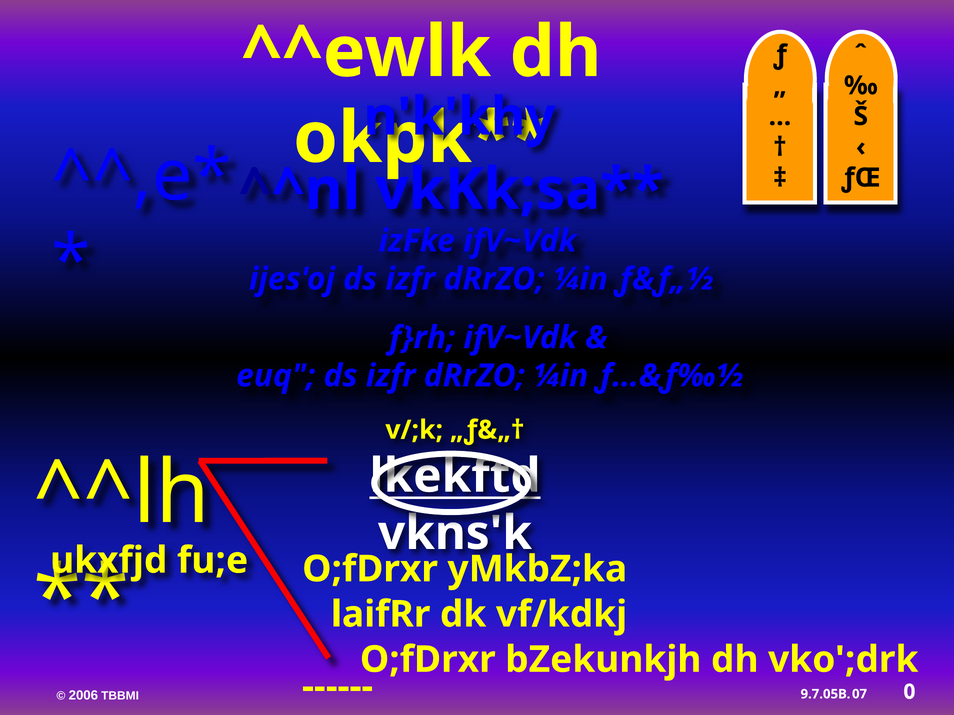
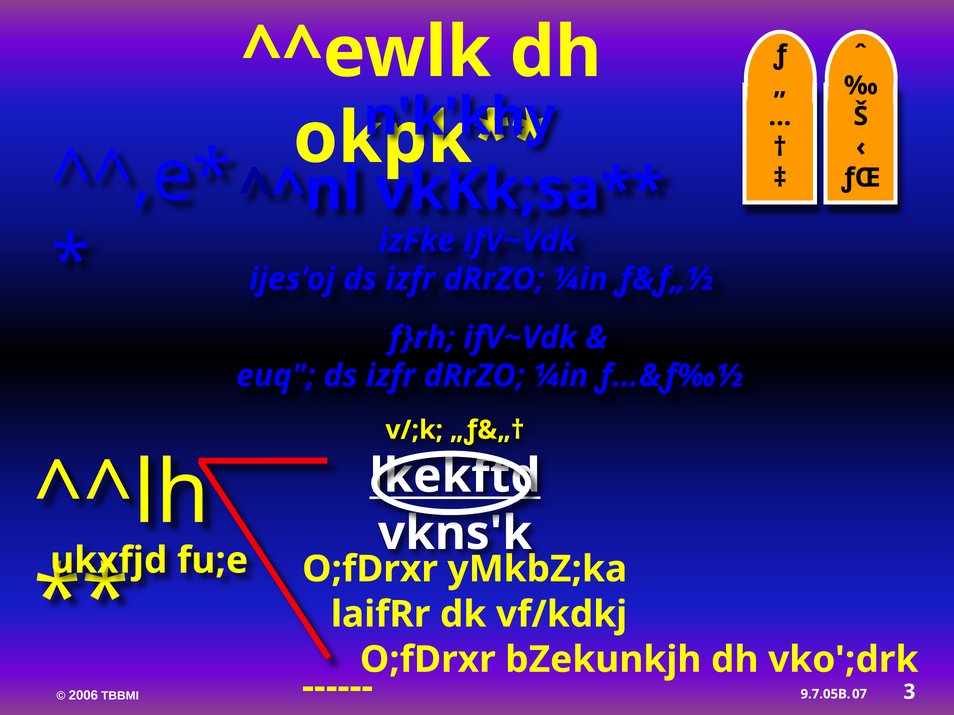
0: 0 -> 3
